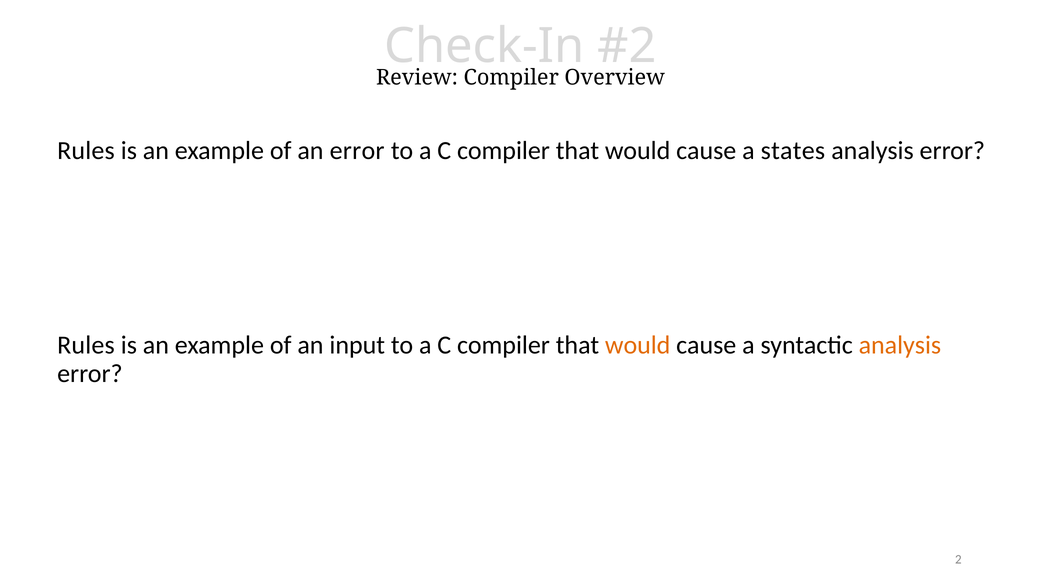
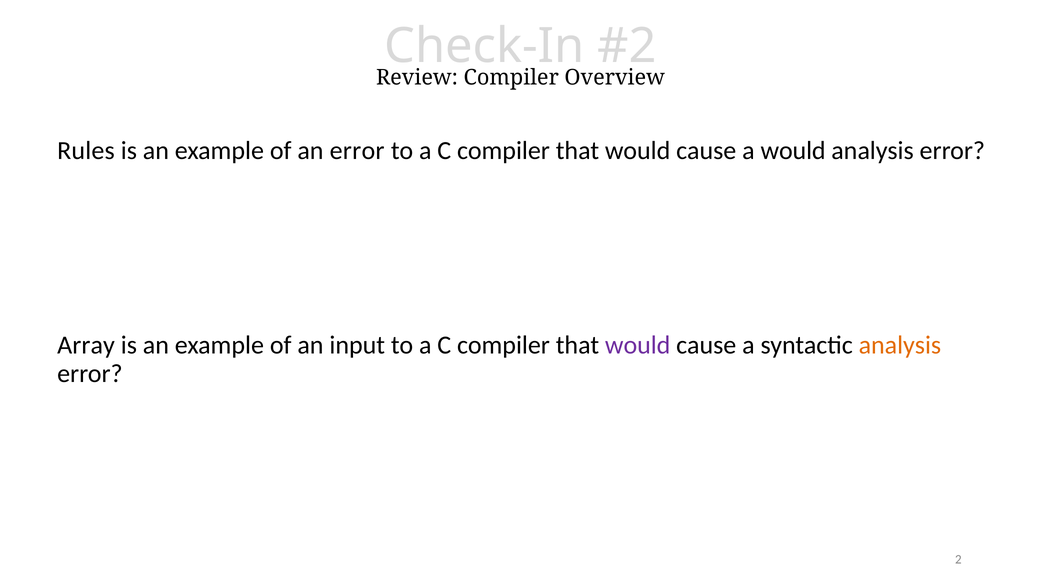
a states: states -> would
Rules at (86, 345): Rules -> Array
would at (638, 345) colour: orange -> purple
